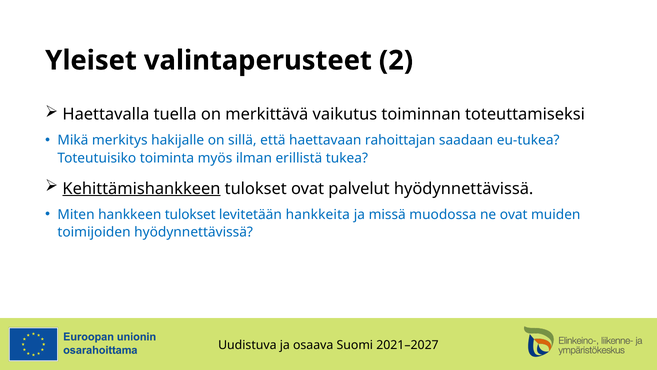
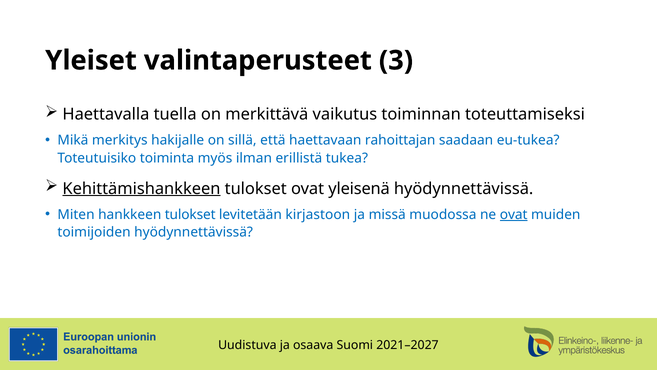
2: 2 -> 3
palvelut: palvelut -> yleisenä
hankkeita: hankkeita -> kirjastoon
ovat at (514, 214) underline: none -> present
